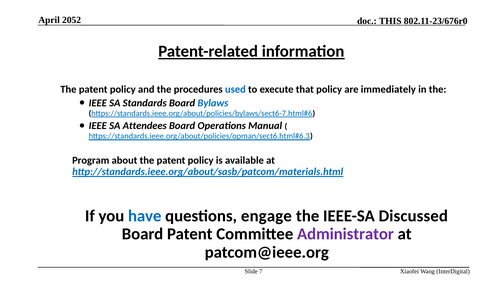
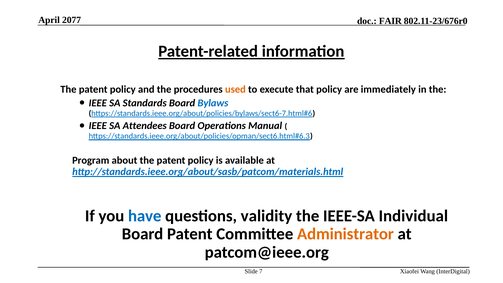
2052: 2052 -> 2077
THIS: THIS -> FAIR
used colour: blue -> orange
engage: engage -> validity
Discussed: Discussed -> Individual
Administrator colour: purple -> orange
